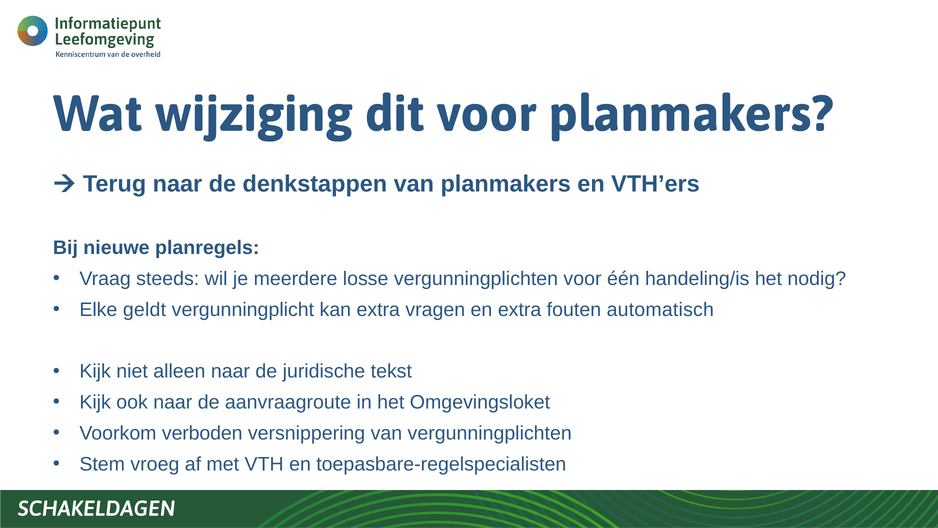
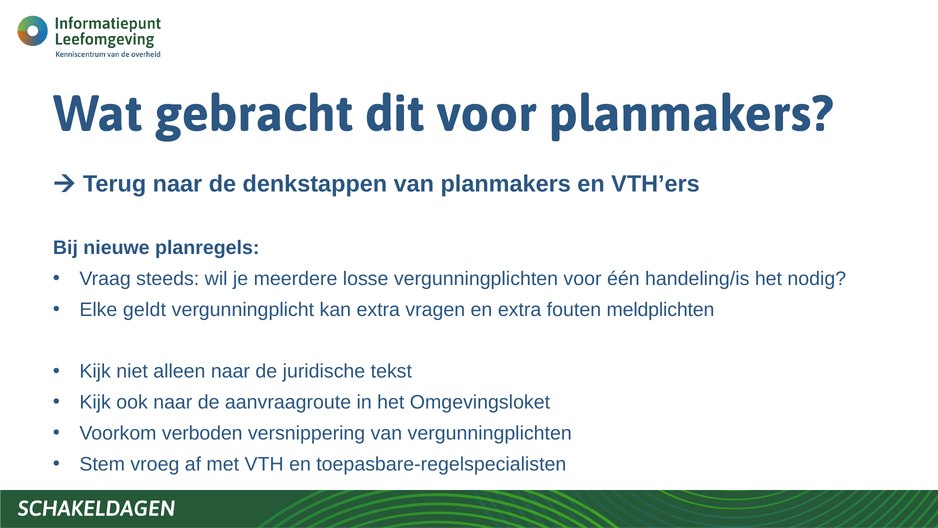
wijziging: wijziging -> gebracht
automatisch: automatisch -> meldplichten
